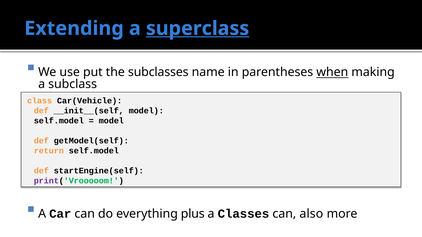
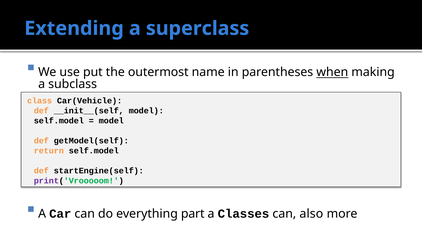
superclass underline: present -> none
subclasses: subclasses -> outermost
plus: plus -> part
